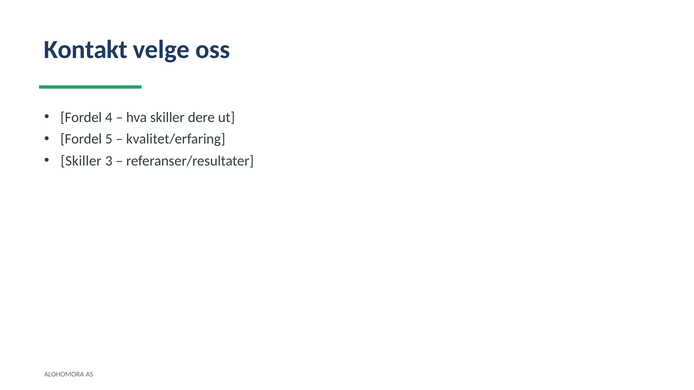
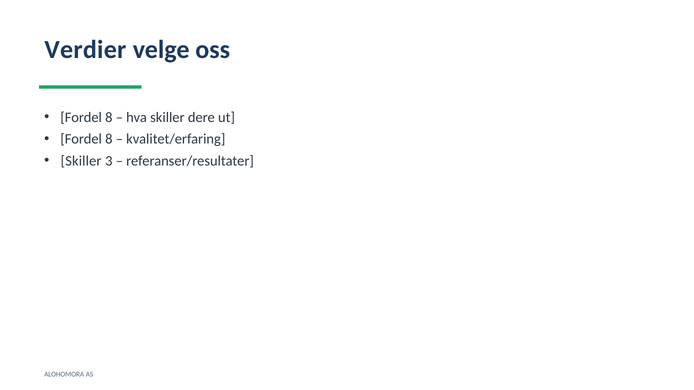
Kontakt: Kontakt -> Verdier
4 at (109, 118): 4 -> 8
5 at (109, 139): 5 -> 8
